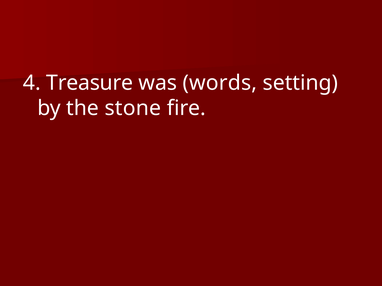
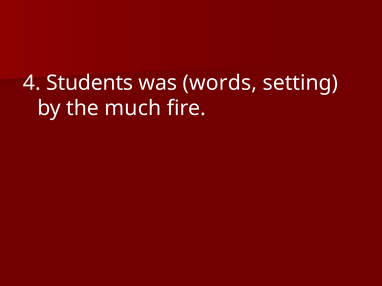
Treasure: Treasure -> Students
stone: stone -> much
